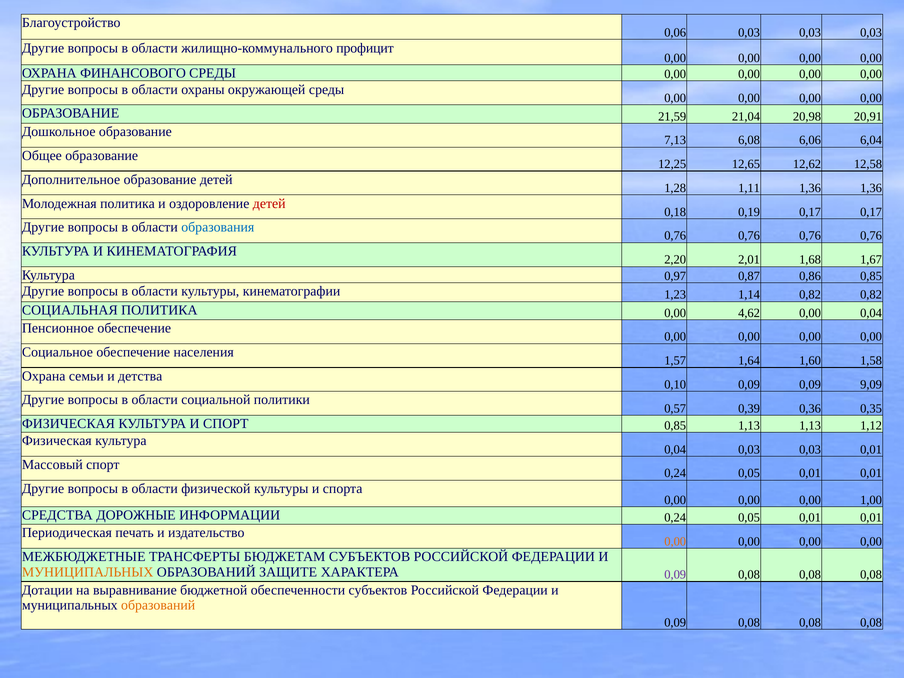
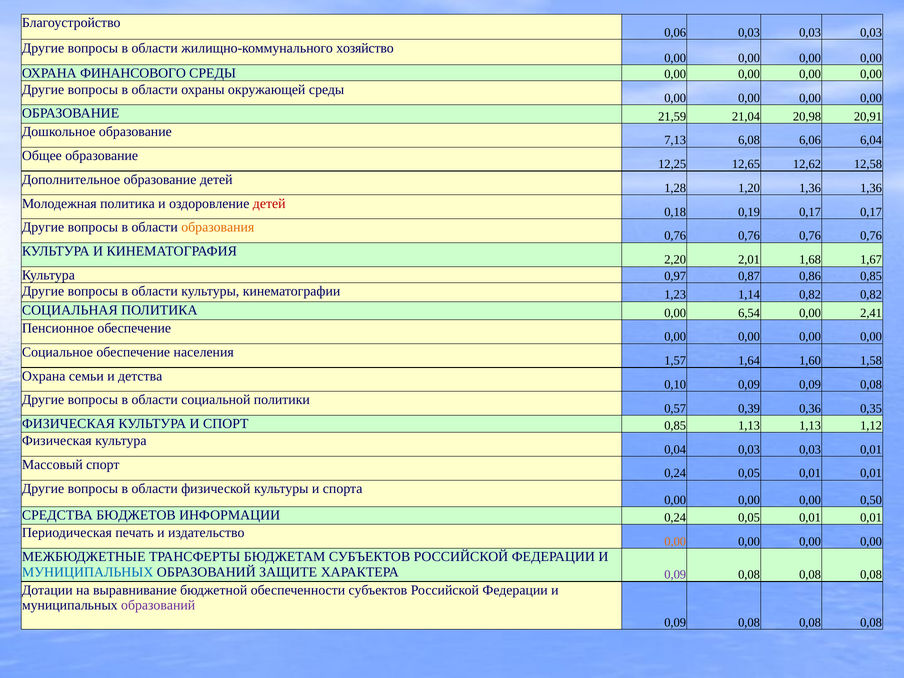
профицит: профицит -> хозяйство
1,11: 1,11 -> 1,20
образования colour: blue -> orange
4,62: 4,62 -> 6,54
0,00 0,04: 0,04 -> 2,41
0,09 0,09 9,09: 9,09 -> 0,08
1,00: 1,00 -> 0,50
ДОРОЖНЫЕ: ДОРОЖНЫЕ -> БЮДЖЕТОВ
МУНИЦИПАЛЬНЫХ at (88, 572) colour: orange -> blue
образований at (158, 605) colour: orange -> purple
